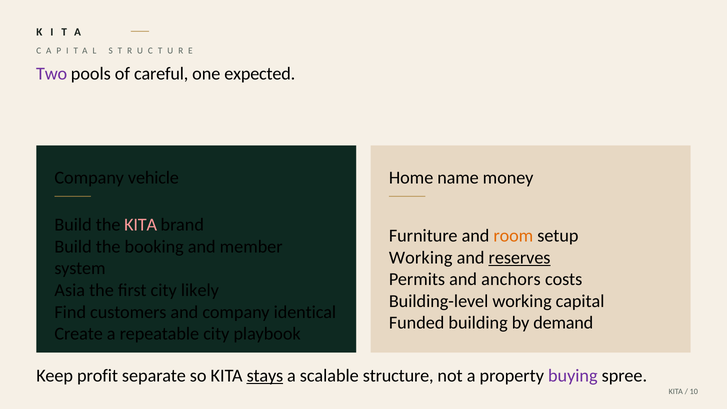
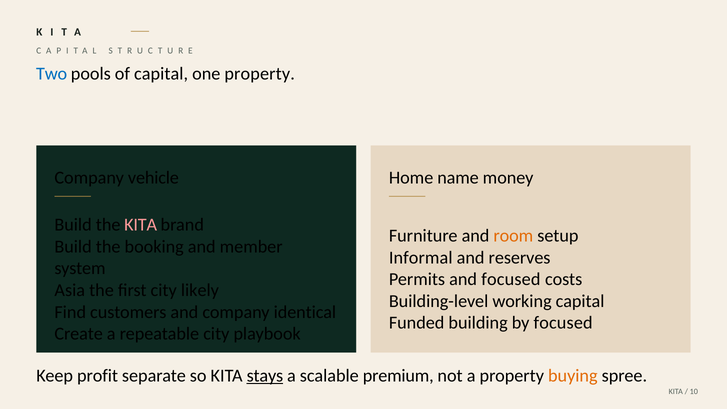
Two colour: purple -> blue
of careful: careful -> capital
one expected: expected -> property
Working at (421, 258): Working -> Informal
reserves underline: present -> none
and anchors: anchors -> focused
by demand: demand -> focused
structure: structure -> premium
buying colour: purple -> orange
